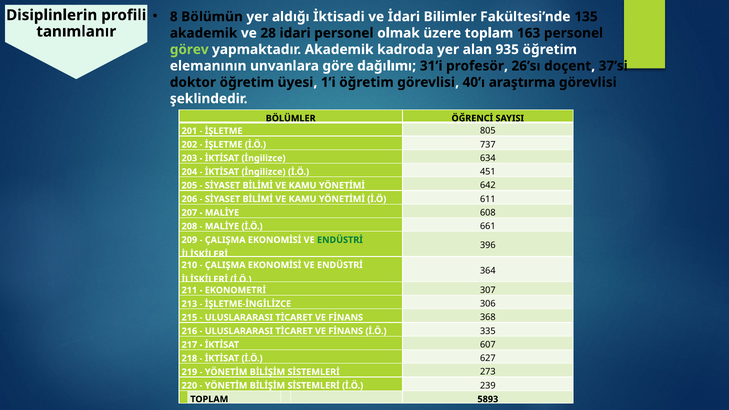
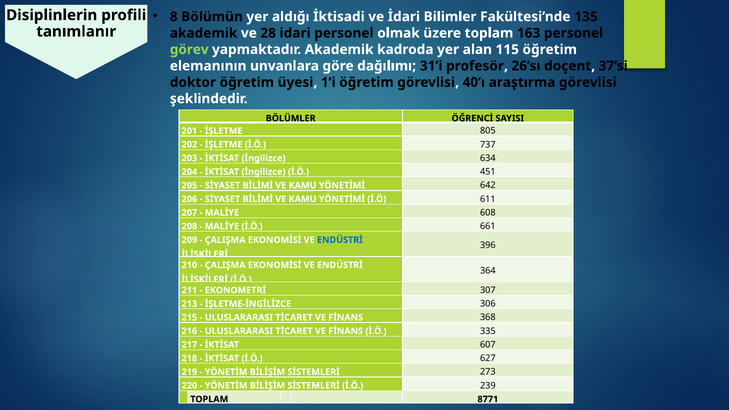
935: 935 -> 115
ENDÜSTRİ at (340, 240) colour: green -> blue
5893: 5893 -> 8771
